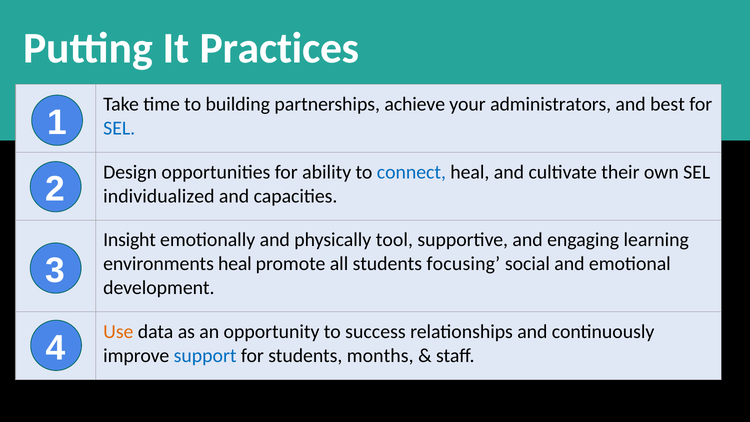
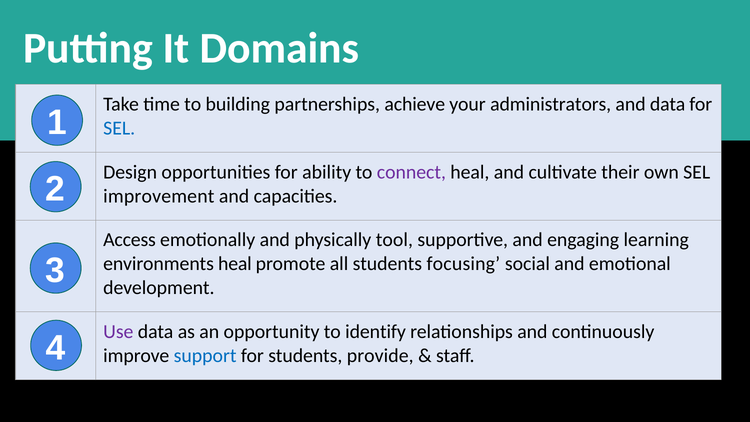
Practices: Practices -> Domains
and best: best -> data
connect colour: blue -> purple
individualized: individualized -> improvement
Insight: Insight -> Access
Use colour: orange -> purple
success: success -> identify
months: months -> provide
